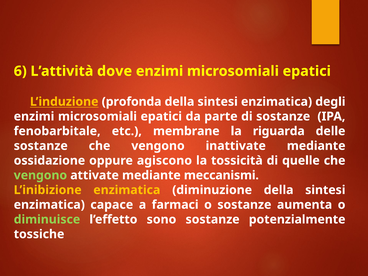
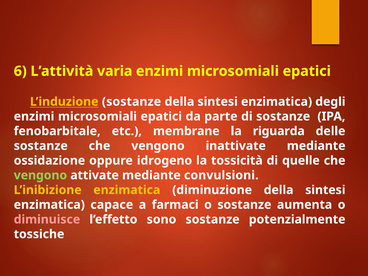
dove: dove -> varia
L’induzione profonda: profonda -> sostanze
agiscono: agiscono -> idrogeno
meccanismi: meccanismi -> convulsioni
diminuisce colour: light green -> pink
